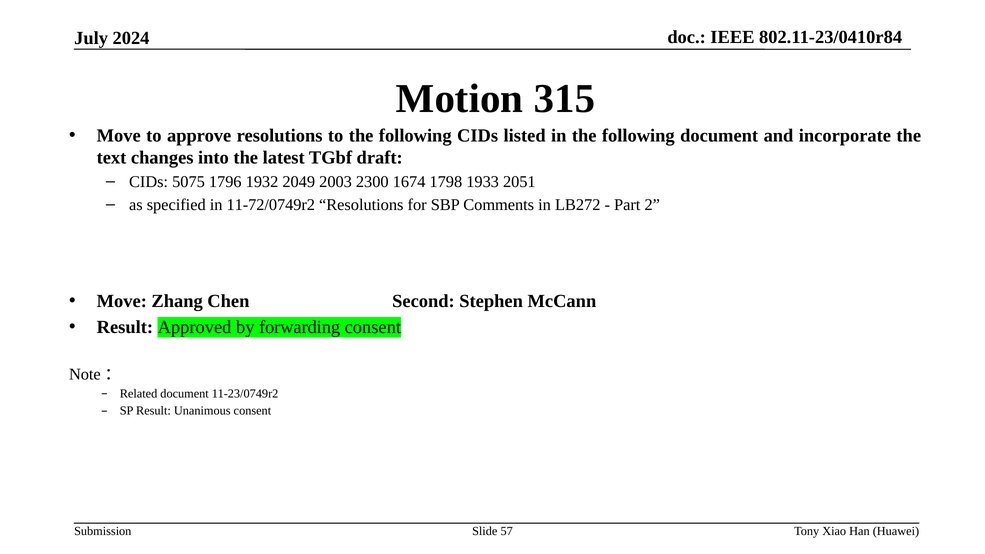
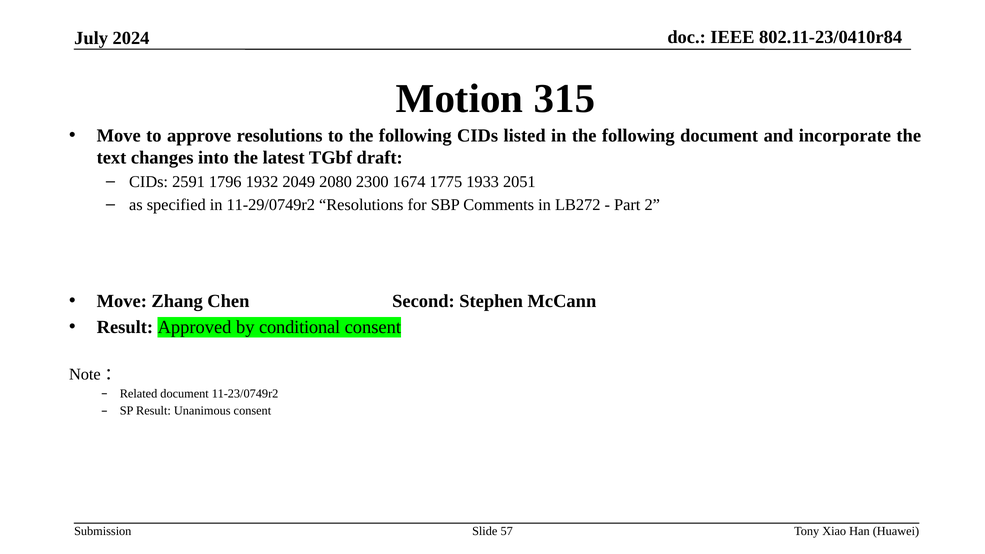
5075: 5075 -> 2591
2003: 2003 -> 2080
1798: 1798 -> 1775
11-72/0749r2: 11-72/0749r2 -> 11-29/0749r2
forwarding: forwarding -> conditional
